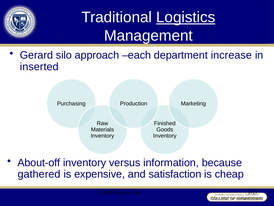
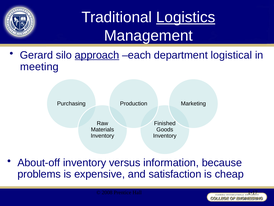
approach underline: none -> present
increase: increase -> logistical
inserted: inserted -> meeting
gathered: gathered -> problems
